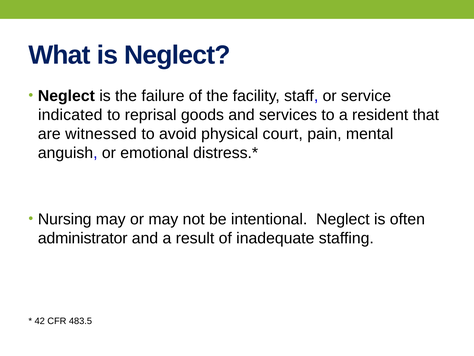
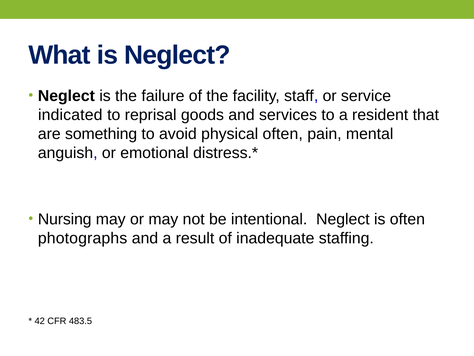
witnessed: witnessed -> something
physical court: court -> often
administrator: administrator -> photographs
